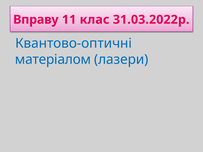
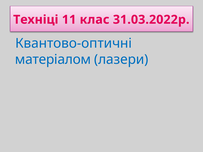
Вправу: Вправу -> Техніці
